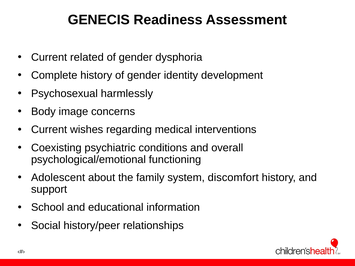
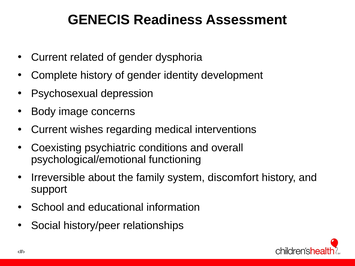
harmlessly: harmlessly -> depression
Adolescent: Adolescent -> Irreversible
